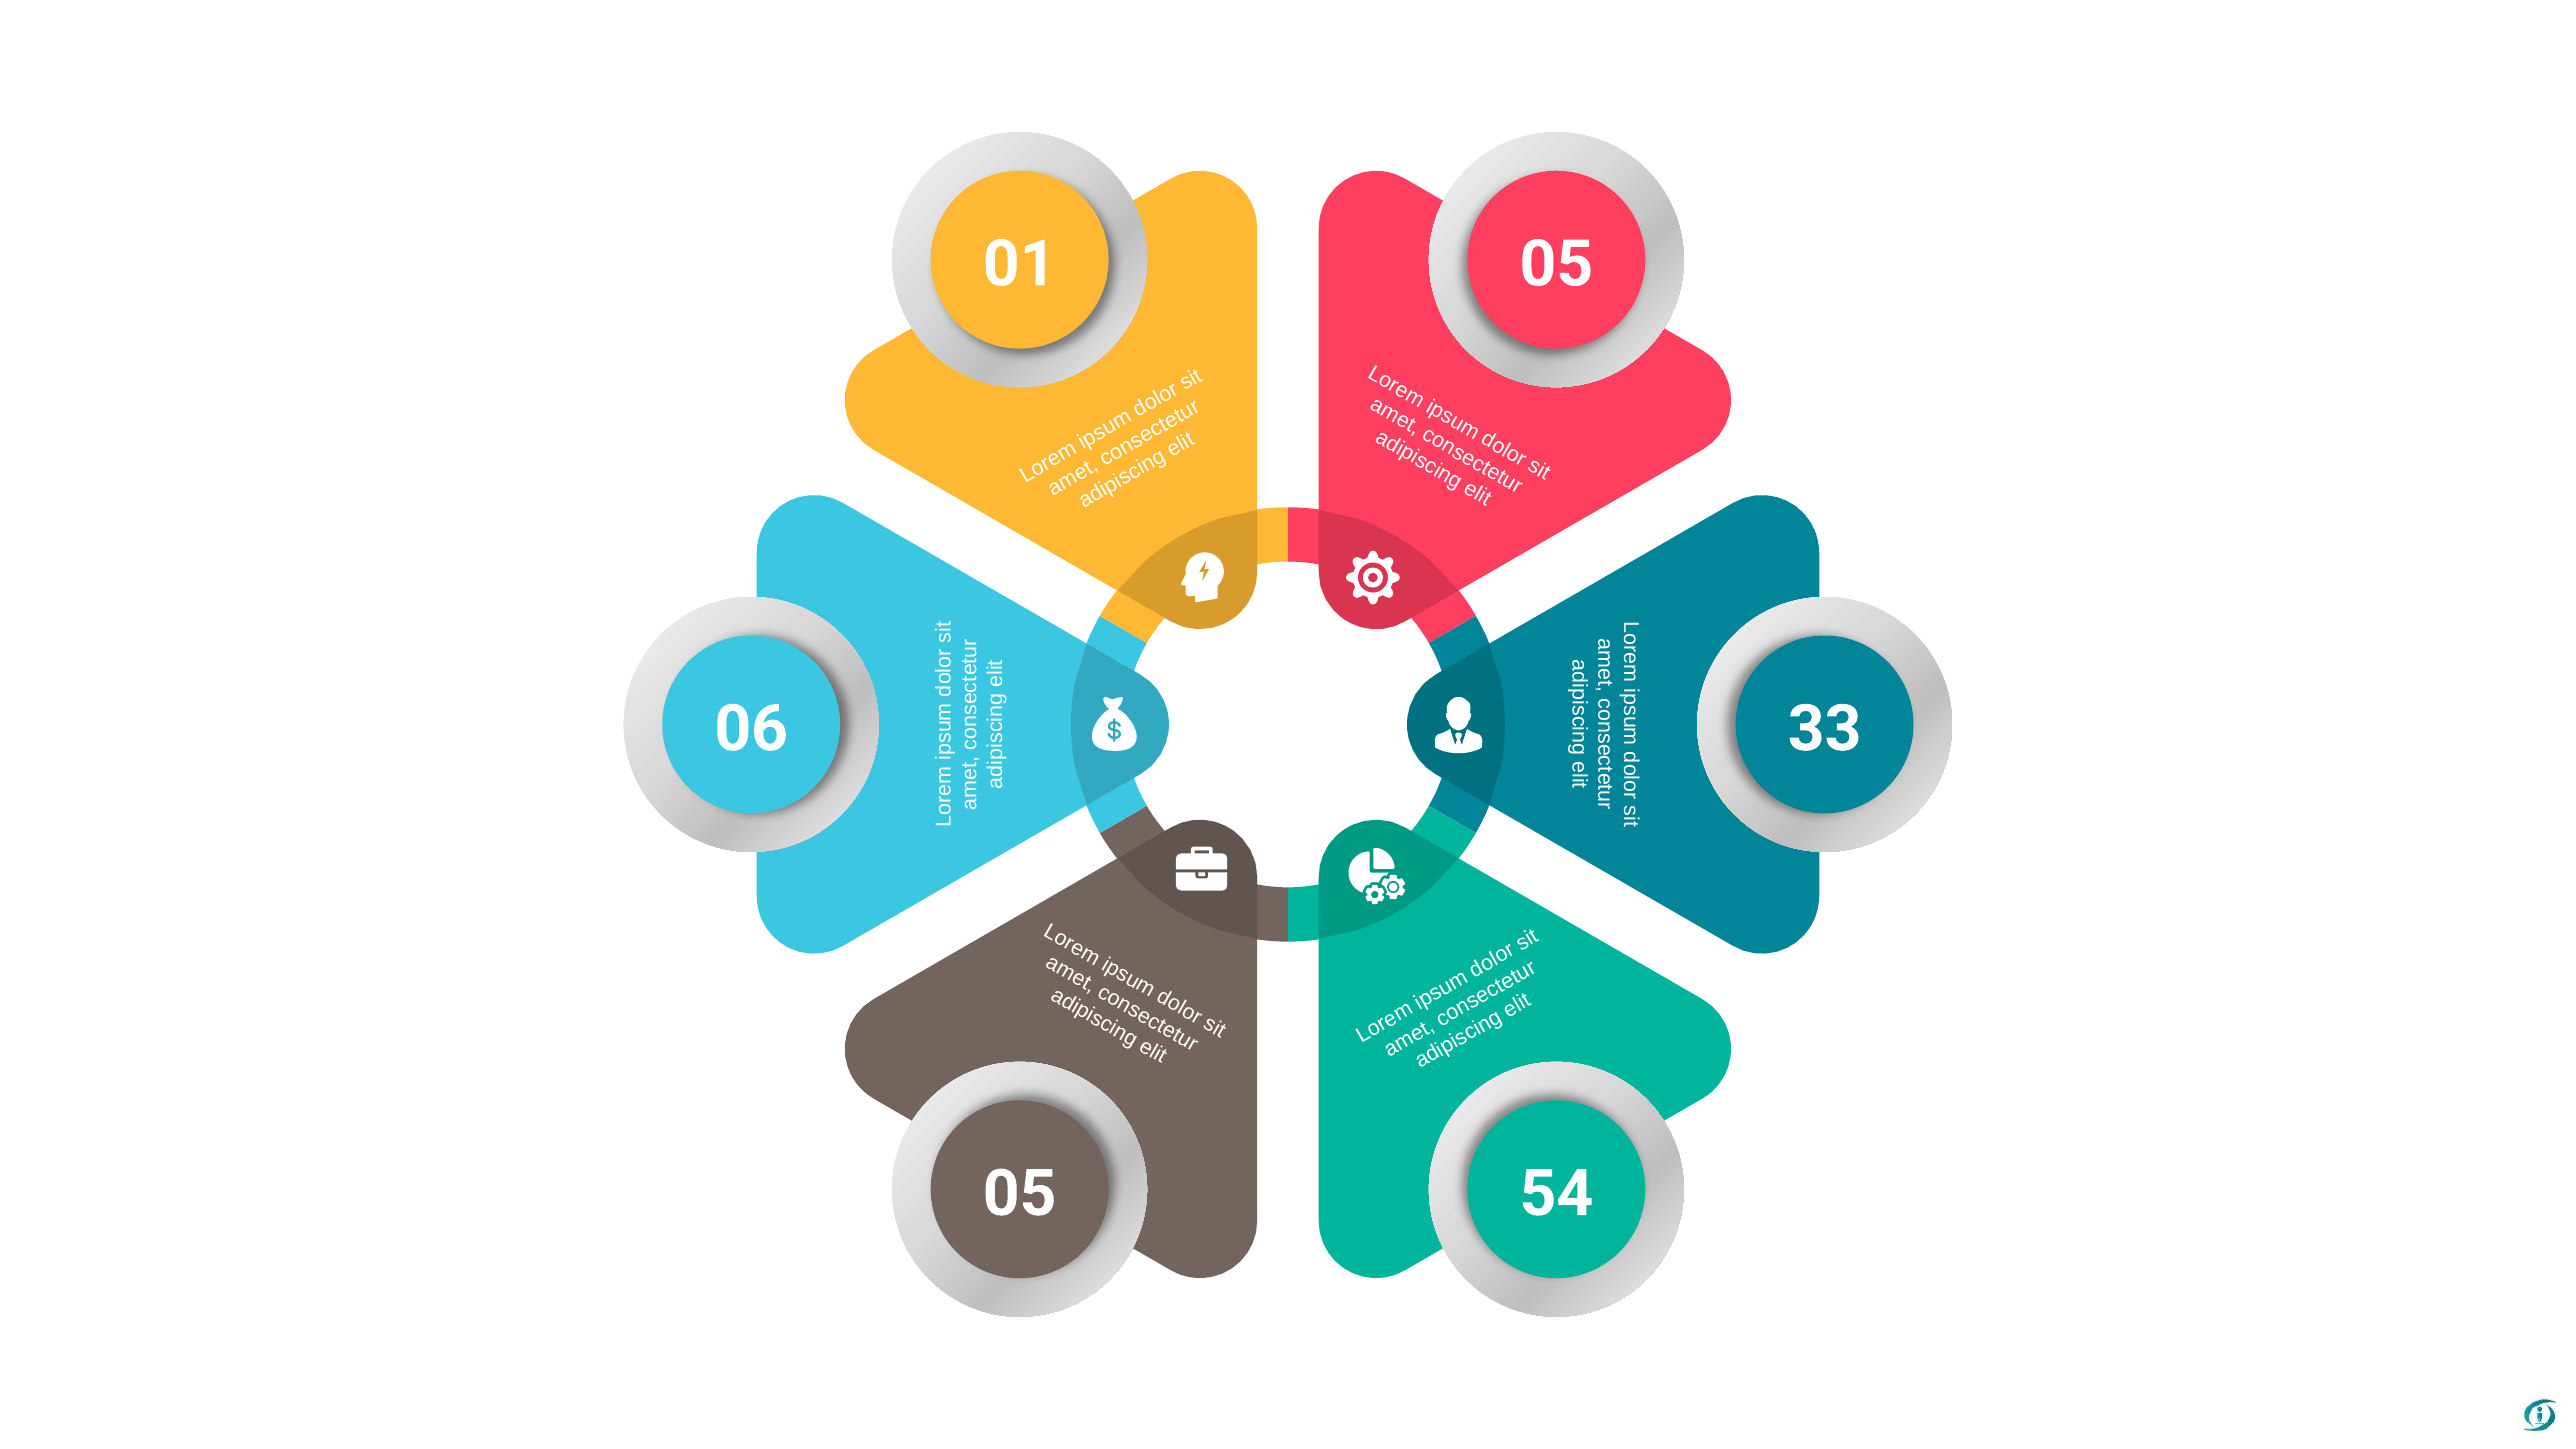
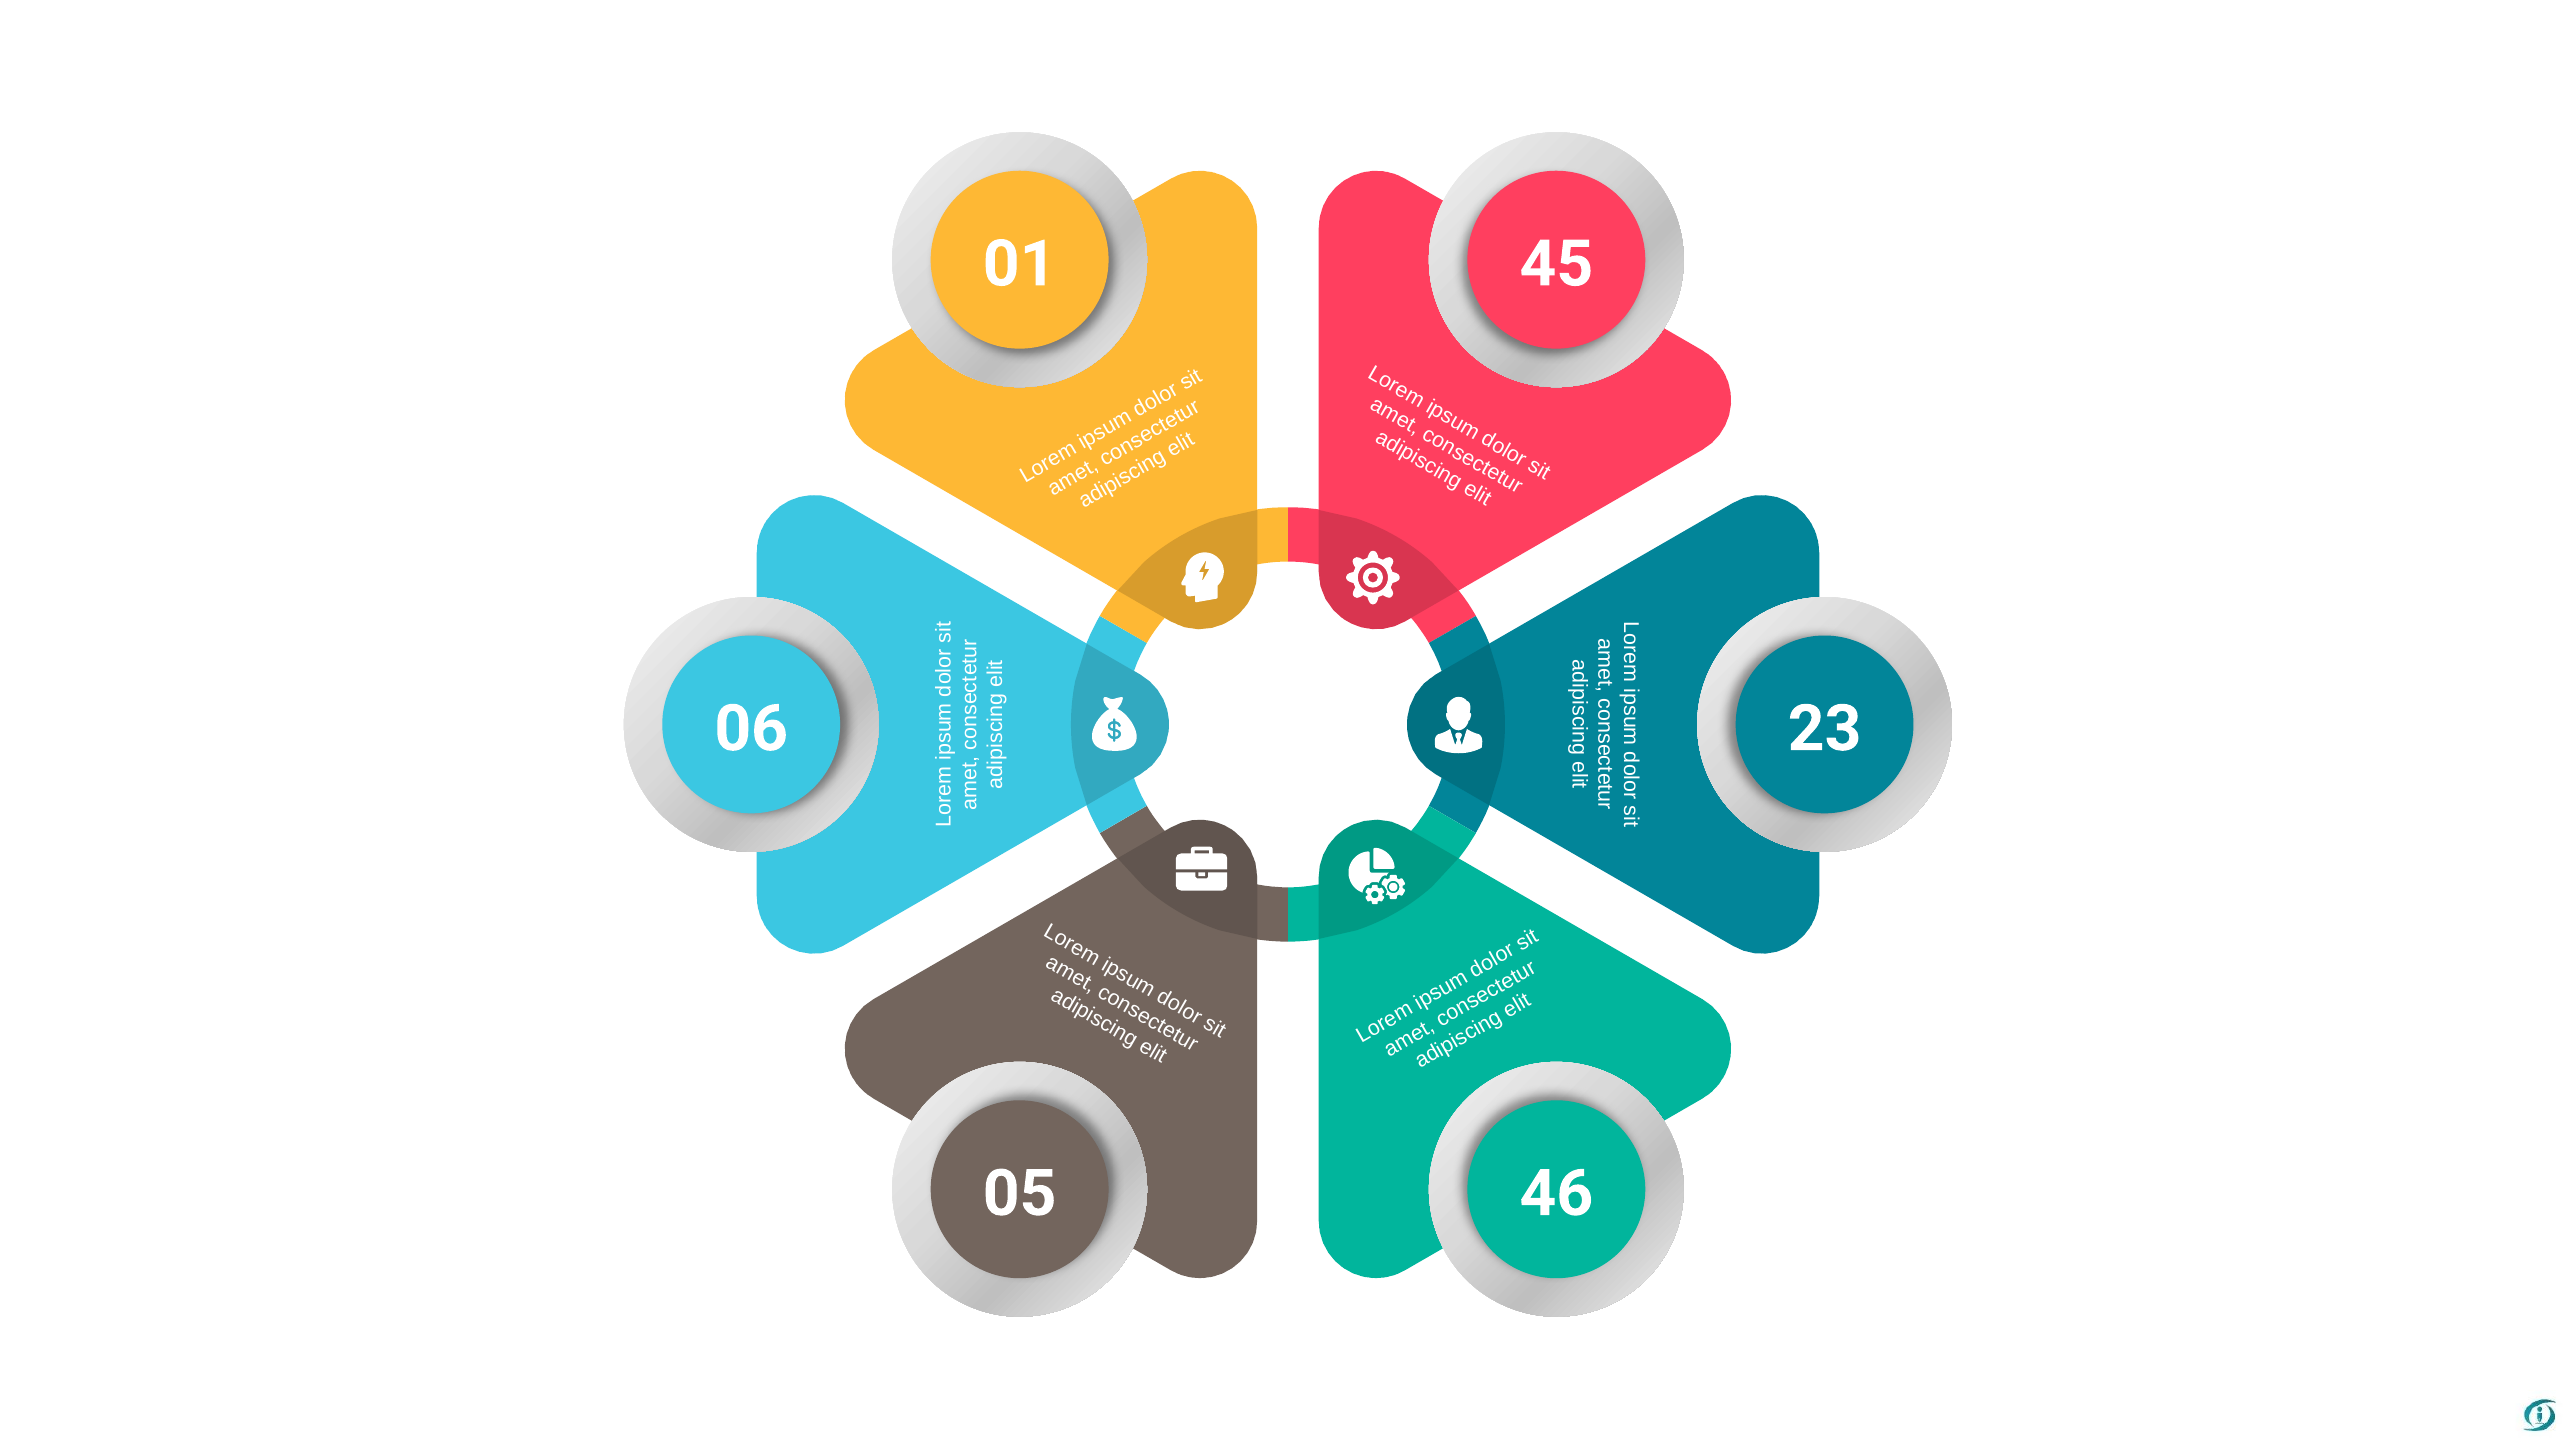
01 05: 05 -> 45
33: 33 -> 23
54: 54 -> 46
